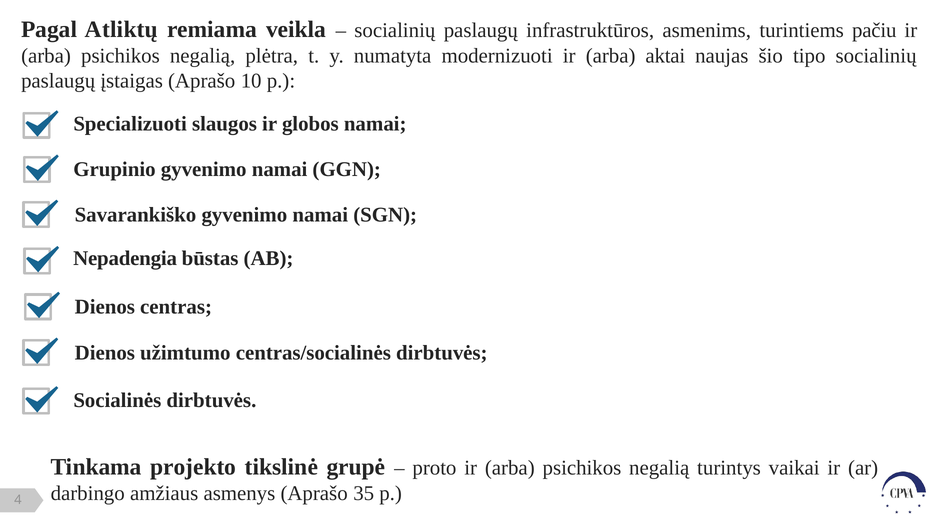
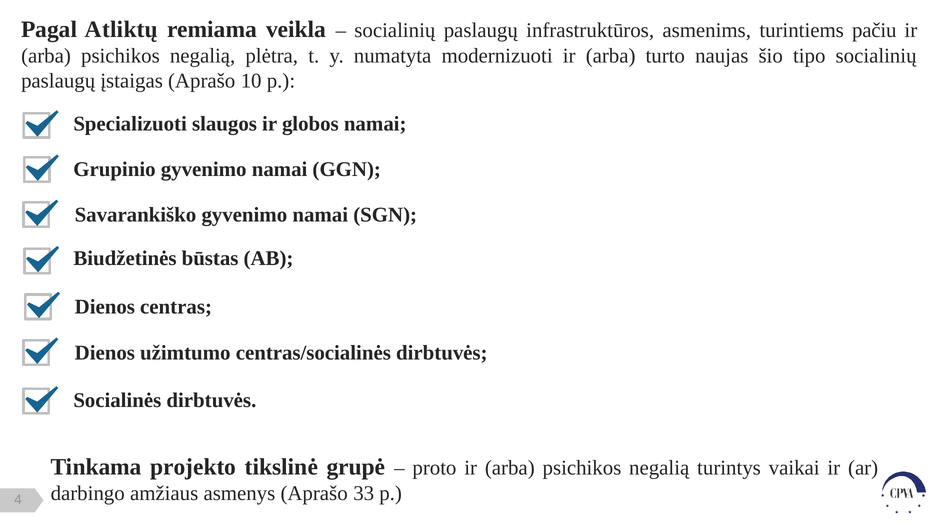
aktai: aktai -> turto
Nepadengia: Nepadengia -> Biudžetinės
35: 35 -> 33
